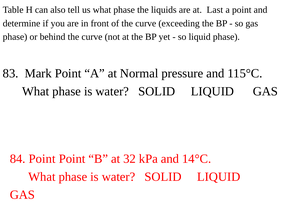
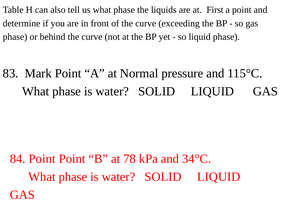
Last: Last -> First
32: 32 -> 78
14°C: 14°C -> 34°C
